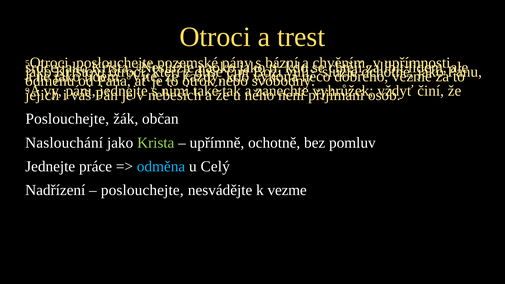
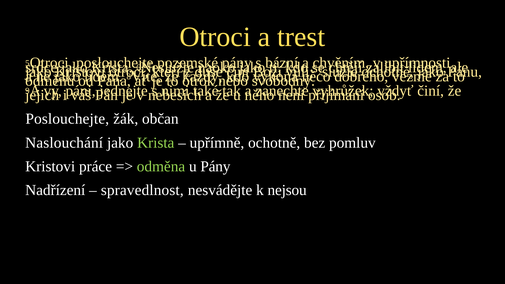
Jednejte at (50, 166): Jednejte -> Kristovi
odměna colour: light blue -> light green
u Celý: Celý -> Pány
poslouchejte at (142, 190): poslouchejte -> spravedlnost
k vezme: vezme -> nejsou
